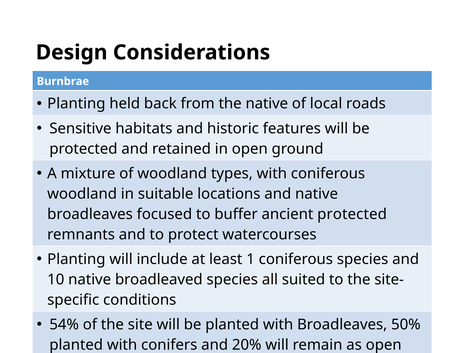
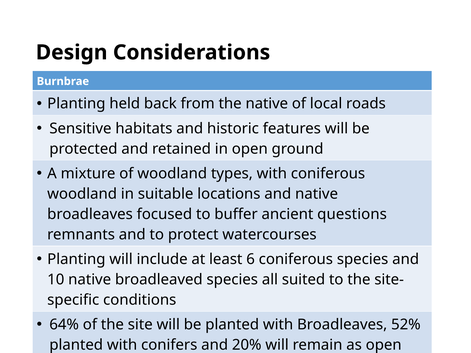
ancient protected: protected -> questions
1: 1 -> 6
54%: 54% -> 64%
50%: 50% -> 52%
